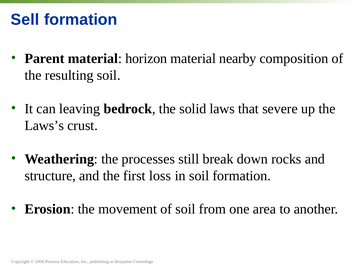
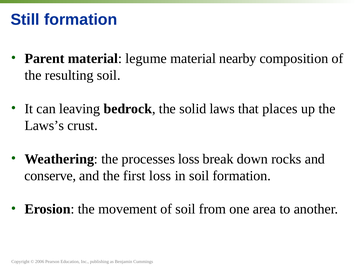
Sell: Sell -> Still
horizon: horizon -> legume
severe: severe -> places
processes still: still -> loss
structure: structure -> conserve
